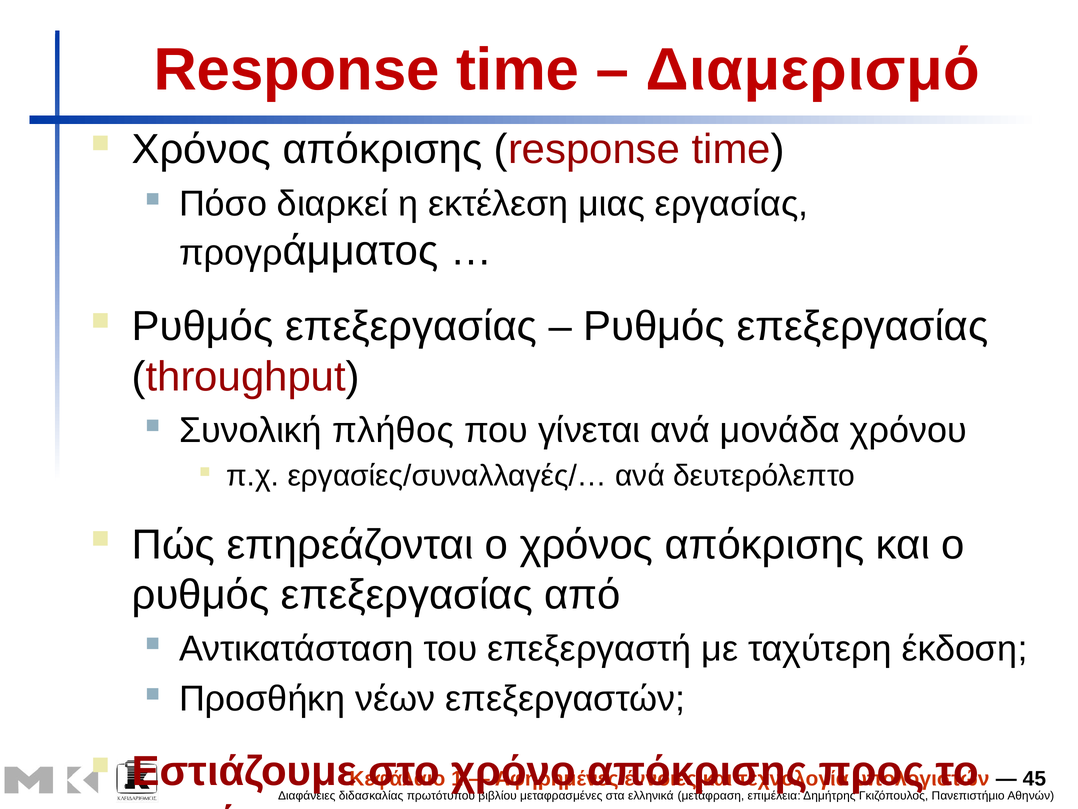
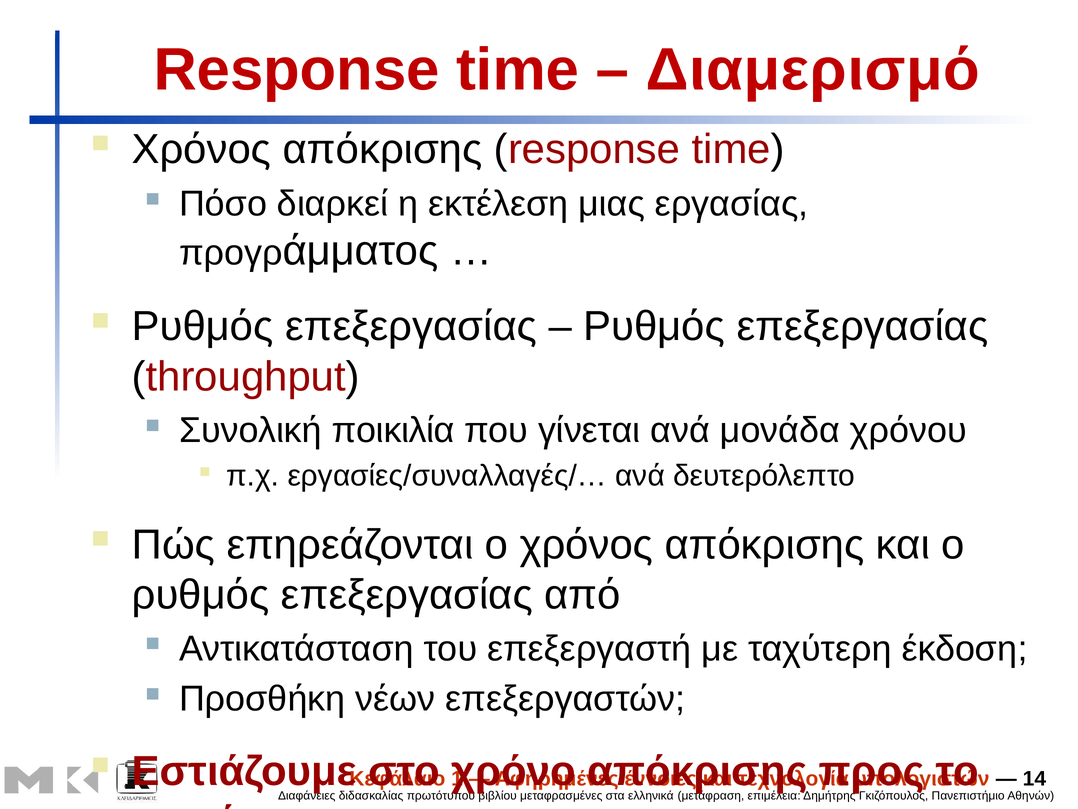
πλήθος: πλήθος -> ποικιλία
45: 45 -> 14
